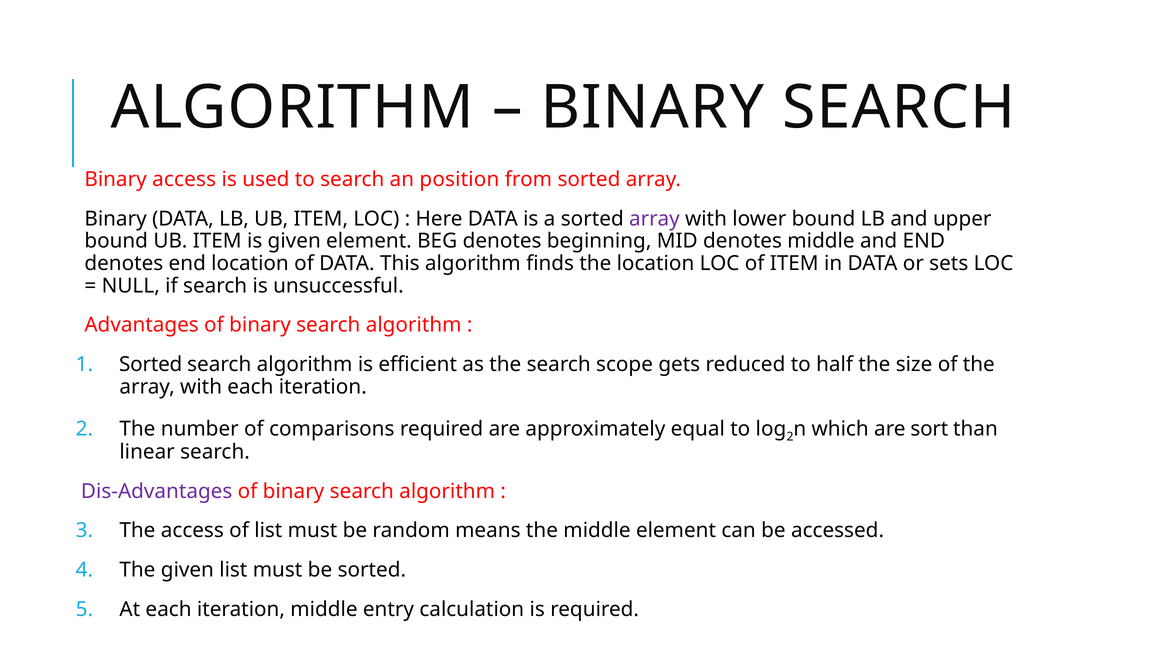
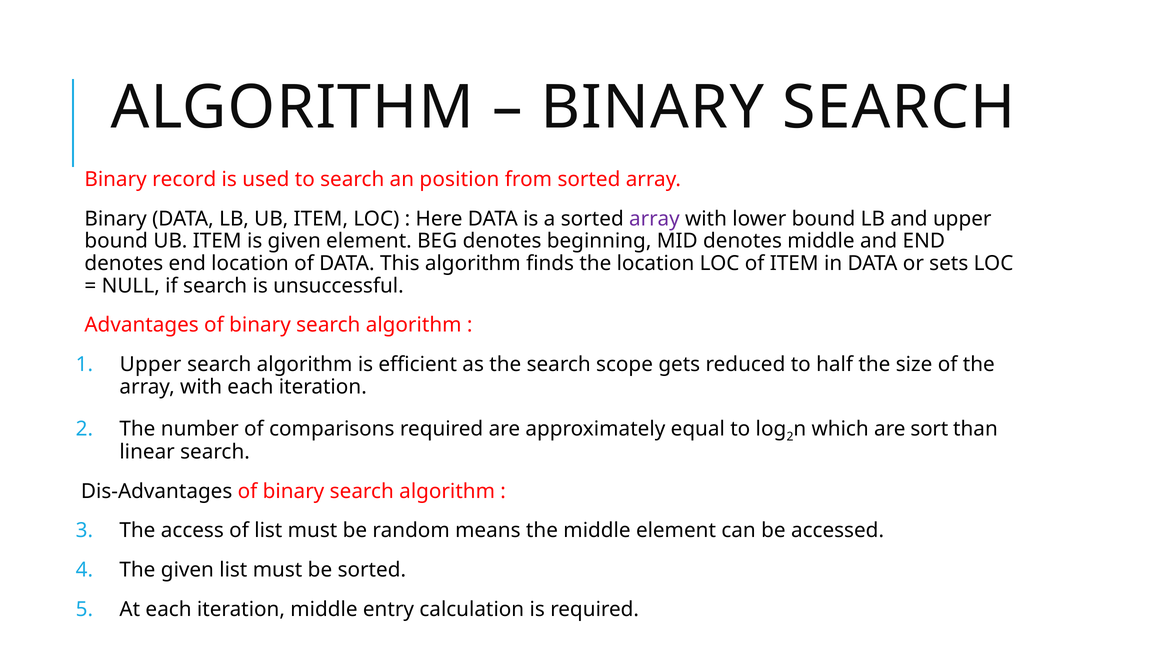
Binary access: access -> record
Sorted at (151, 365): Sorted -> Upper
Dis-Advantages colour: purple -> black
